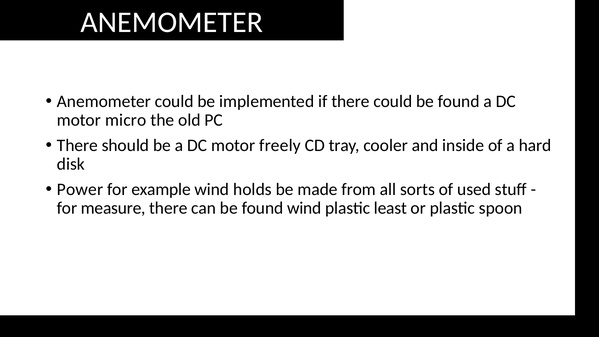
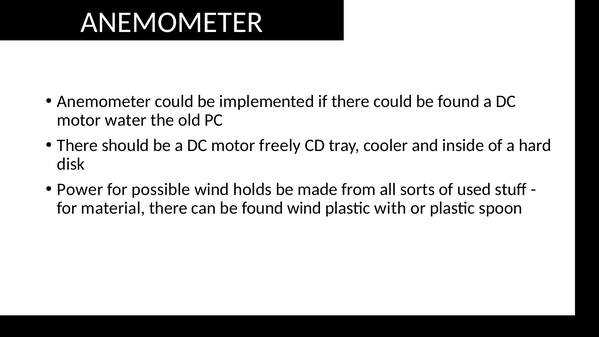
micro: micro -> water
example: example -> possible
measure: measure -> material
least: least -> with
